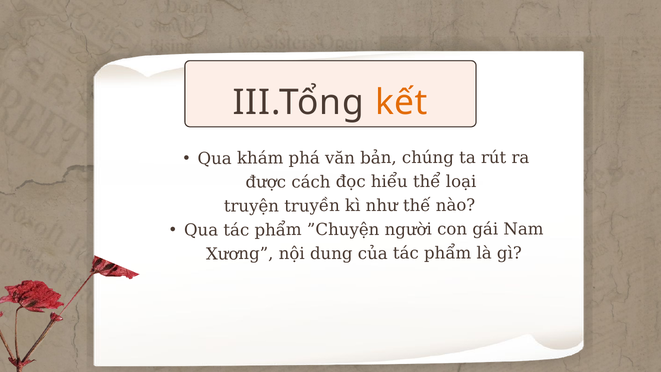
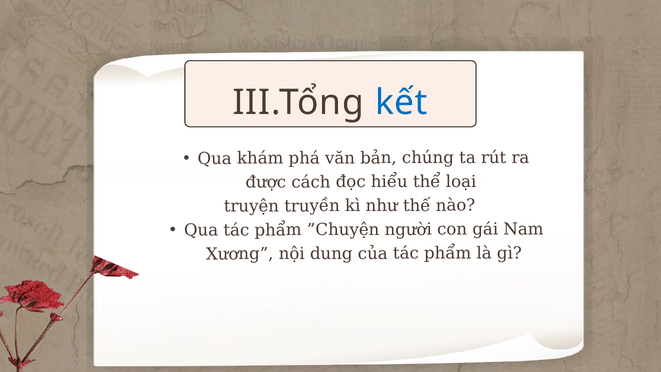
kết colour: orange -> blue
